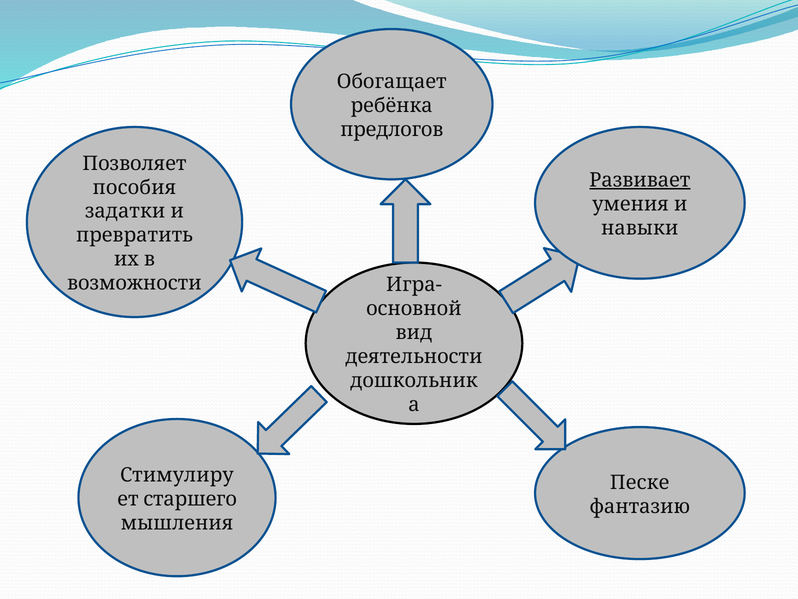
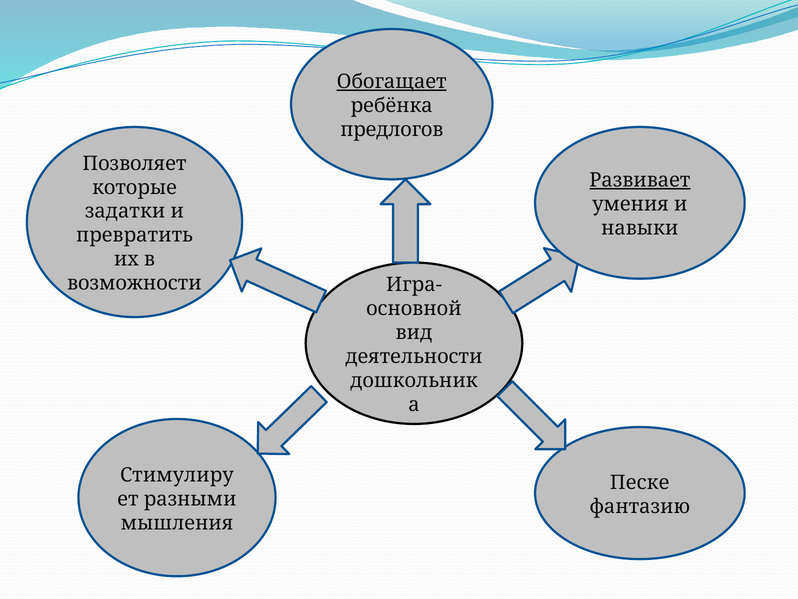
Обогащает underline: none -> present
пособия: пособия -> которые
старшего: старшего -> разными
